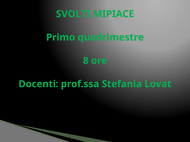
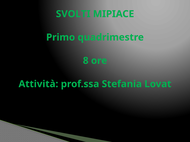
Docenti: Docenti -> Attività
